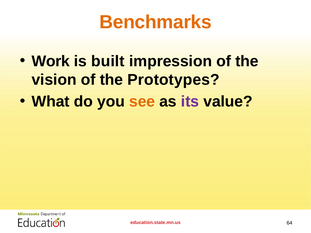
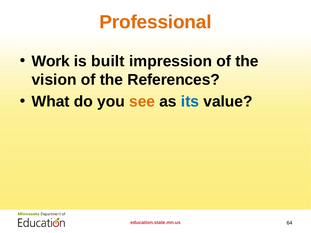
Benchmarks: Benchmarks -> Professional
Prototypes: Prototypes -> References
its colour: purple -> blue
